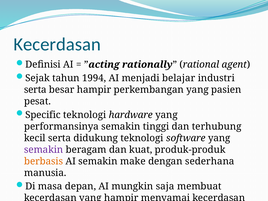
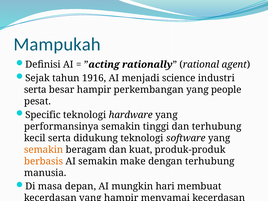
Kecerdasan at (57, 44): Kecerdasan -> Mampukah
1994: 1994 -> 1916
belajar: belajar -> science
pasien: pasien -> people
semakin at (44, 150) colour: purple -> orange
dengan sederhana: sederhana -> terhubung
saja: saja -> hari
